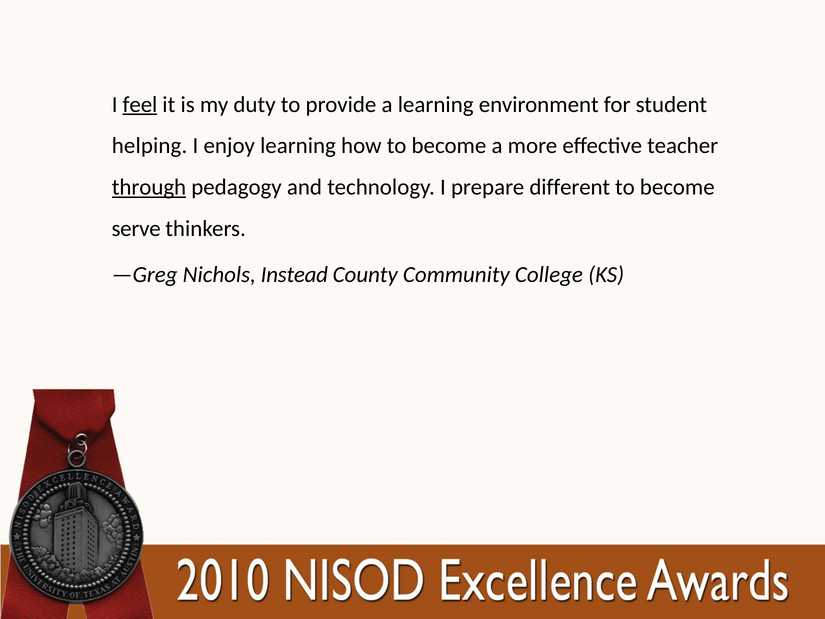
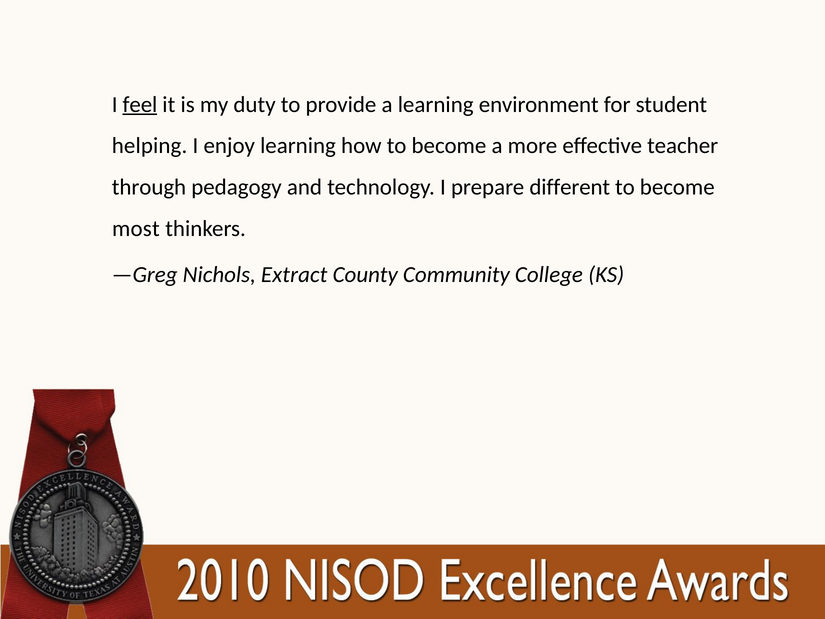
through underline: present -> none
serve: serve -> most
Instead: Instead -> Extract
